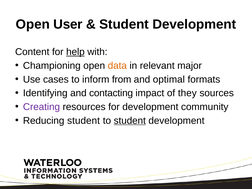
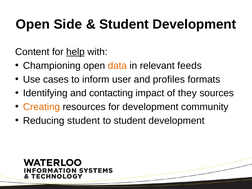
User: User -> Side
major: major -> feeds
from: from -> user
optimal: optimal -> profiles
Creating colour: purple -> orange
student at (130, 121) underline: present -> none
